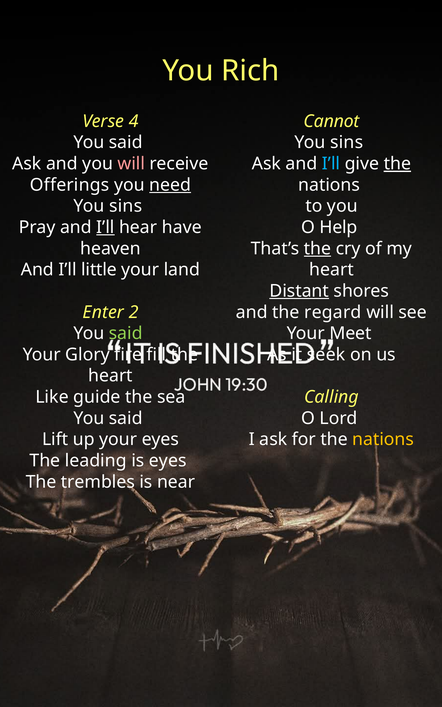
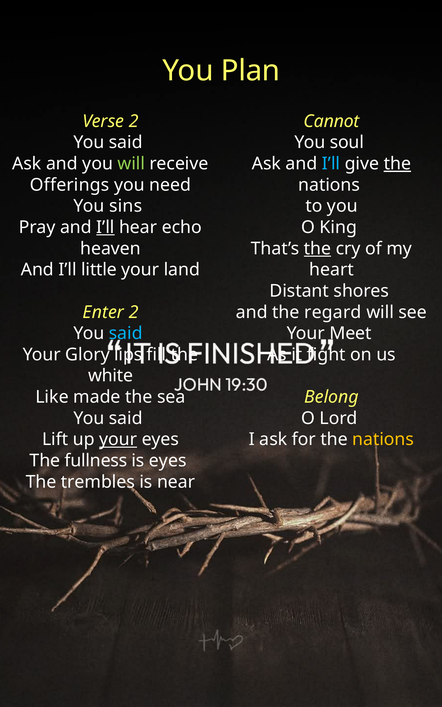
Rich: Rich -> Plan
Verse 4: 4 -> 2
sins at (347, 143): sins -> soul
will at (131, 164) colour: pink -> light green
need underline: present -> none
have: have -> echo
Help: Help -> King
Distant underline: present -> none
said at (126, 333) colour: light green -> light blue
fire: fire -> lips
seek: seek -> fight
heart at (110, 376): heart -> white
guide: guide -> made
Calling: Calling -> Belong
your at (118, 440) underline: none -> present
leading: leading -> fullness
